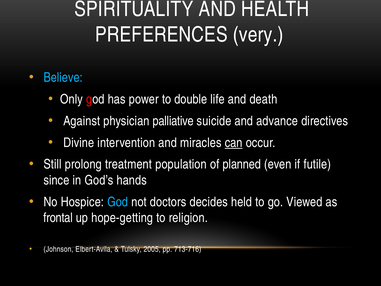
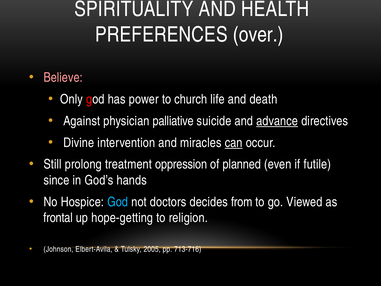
very: very -> over
Believe colour: light blue -> pink
double: double -> church
advance underline: none -> present
population: population -> oppression
held: held -> from
